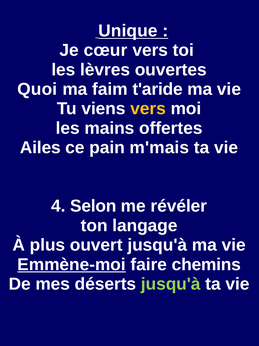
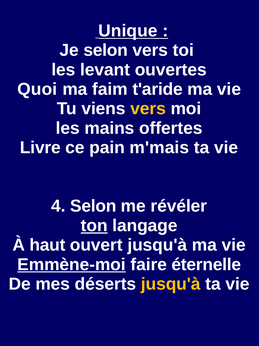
Je cœur: cœur -> selon
lèvres: lèvres -> levant
Ailes: Ailes -> Livre
ton underline: none -> present
plus: plus -> haut
chemins: chemins -> éternelle
jusqu'à at (171, 283) colour: light green -> yellow
